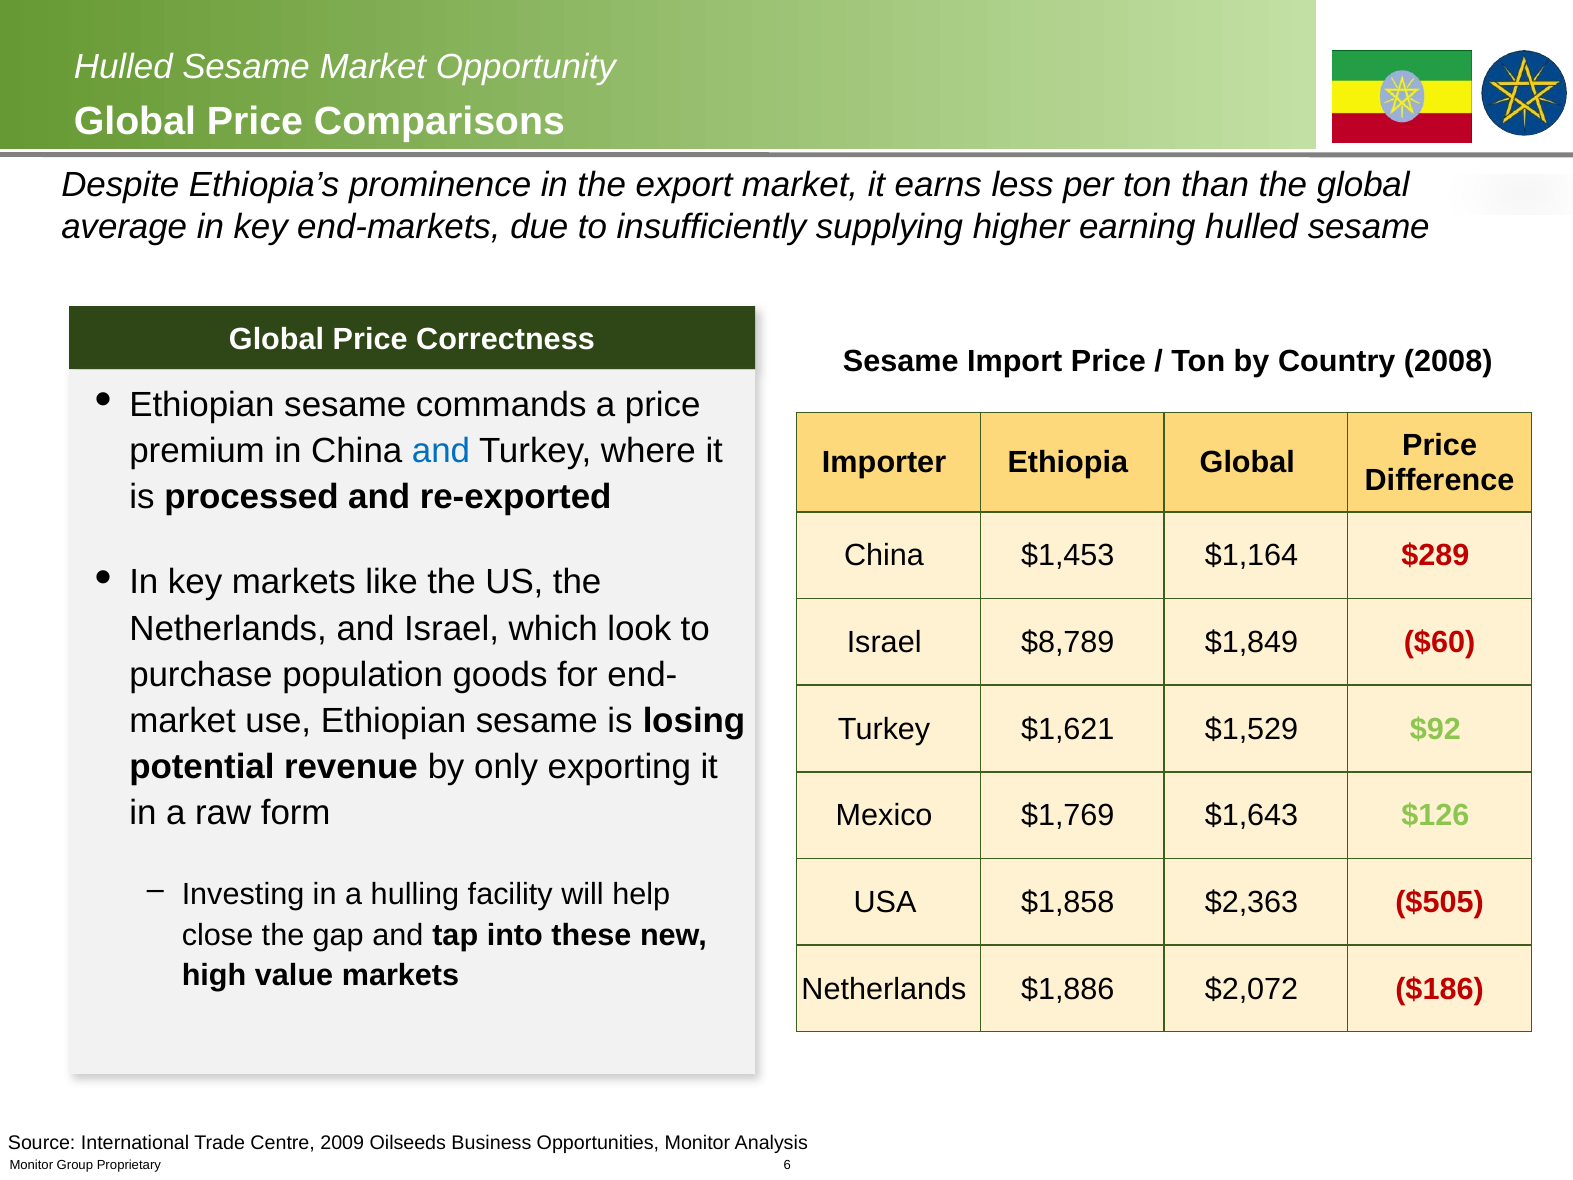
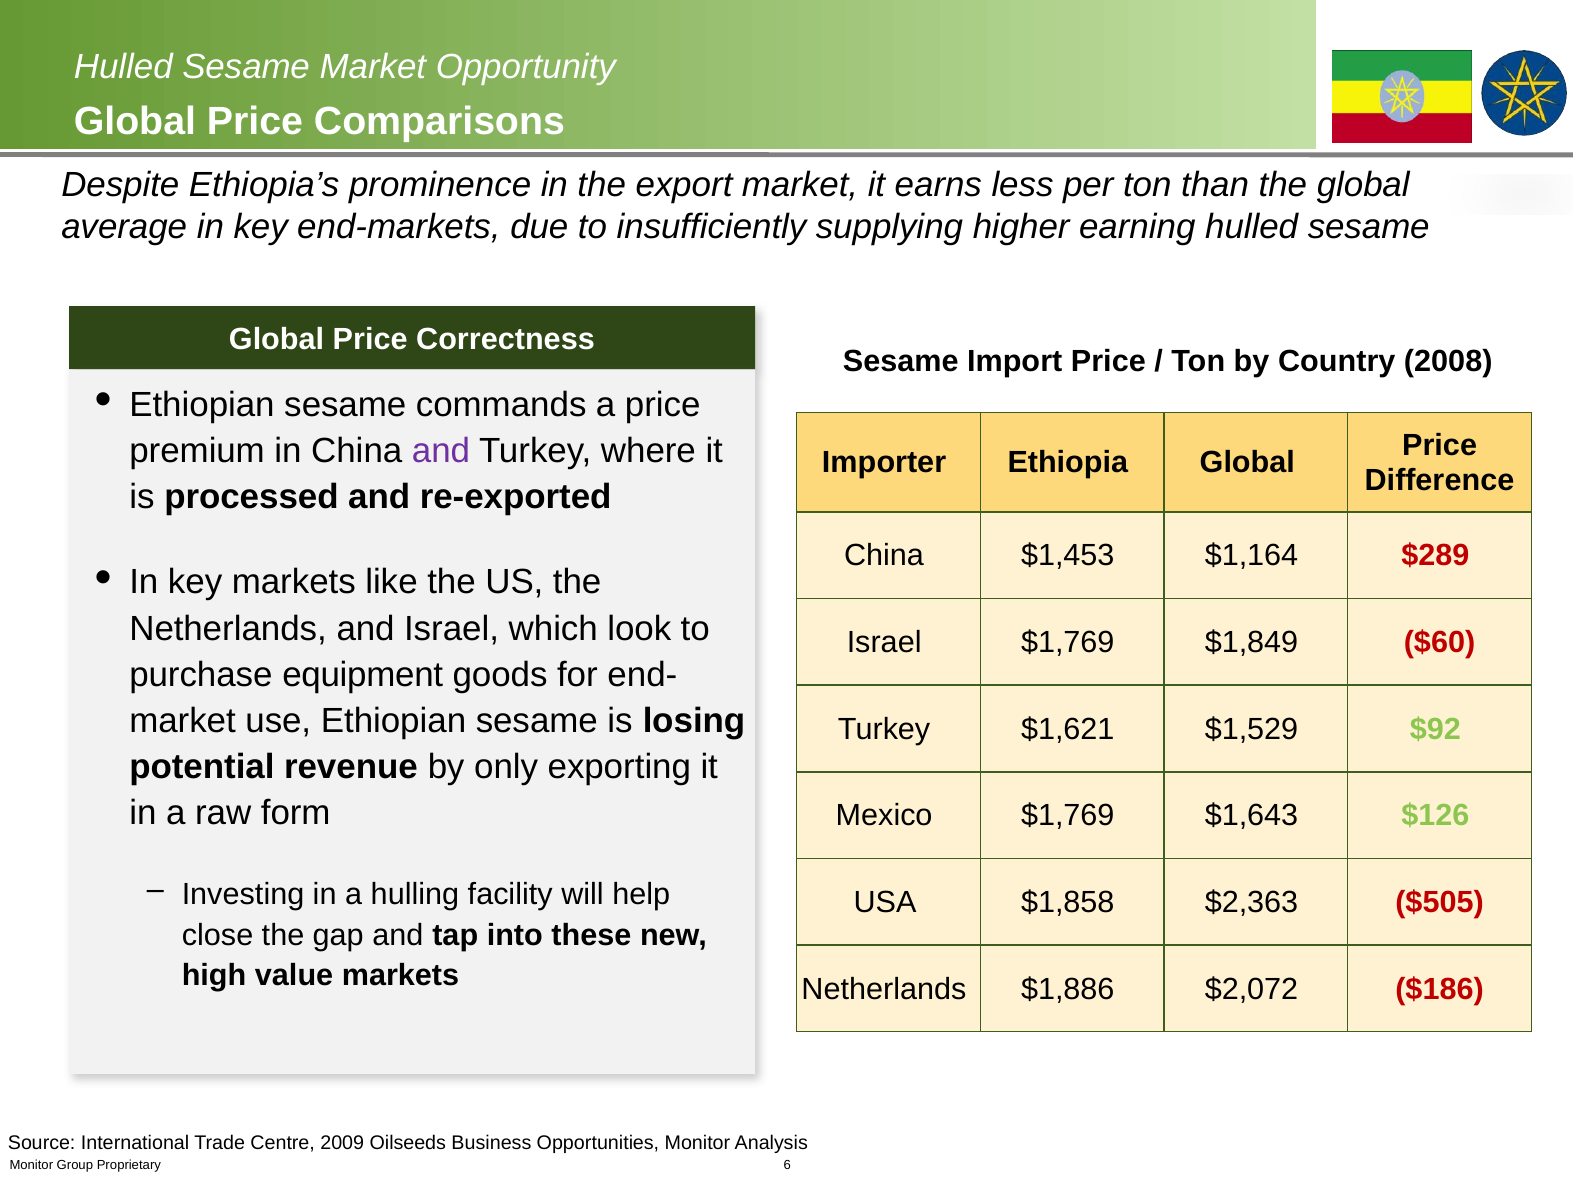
and at (441, 451) colour: blue -> purple
Israel $8,789: $8,789 -> $1,769
population: population -> equipment
